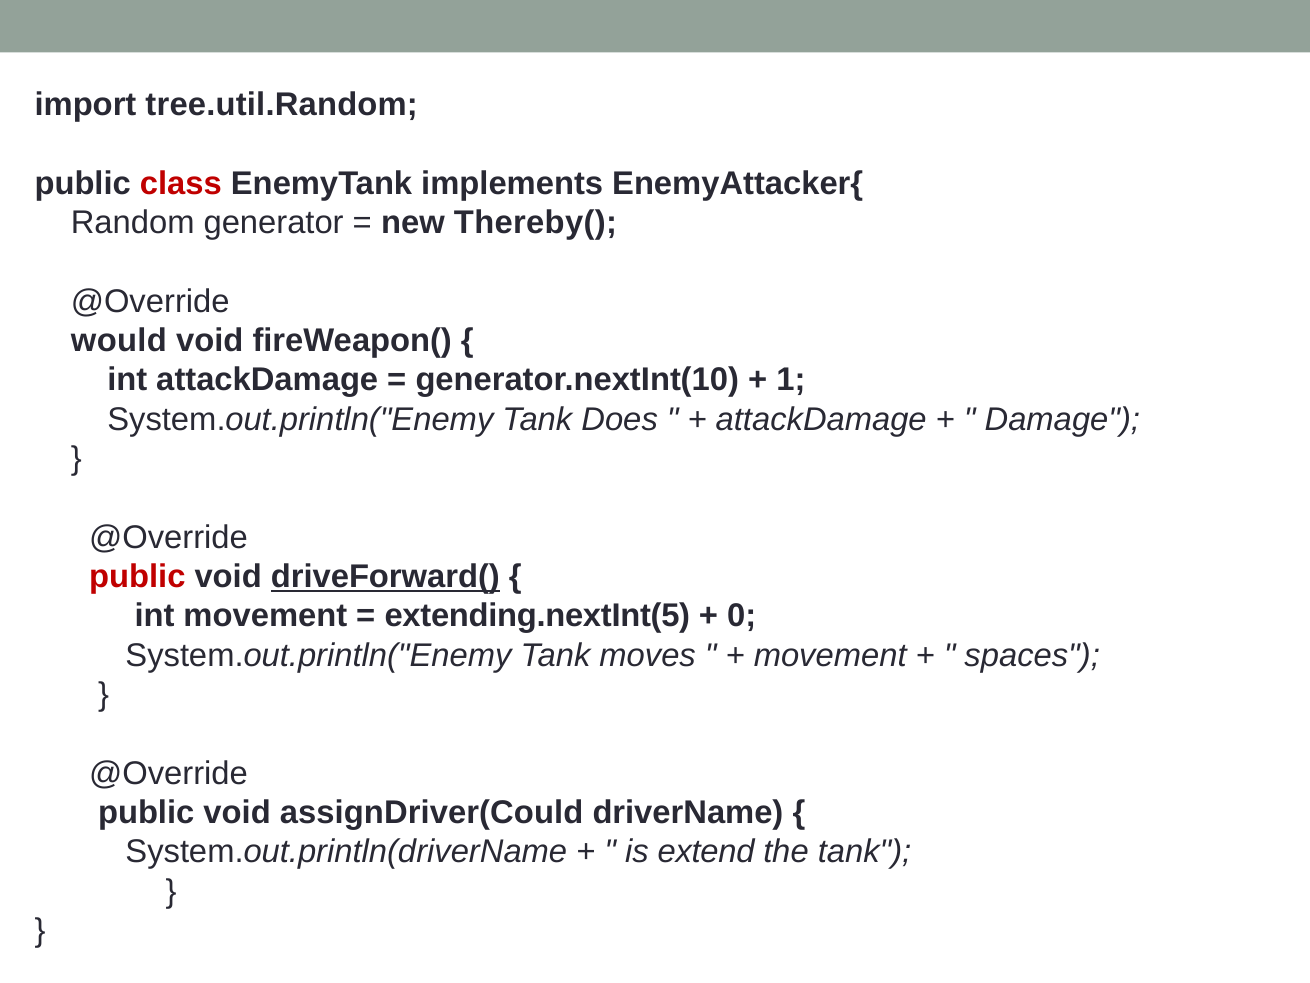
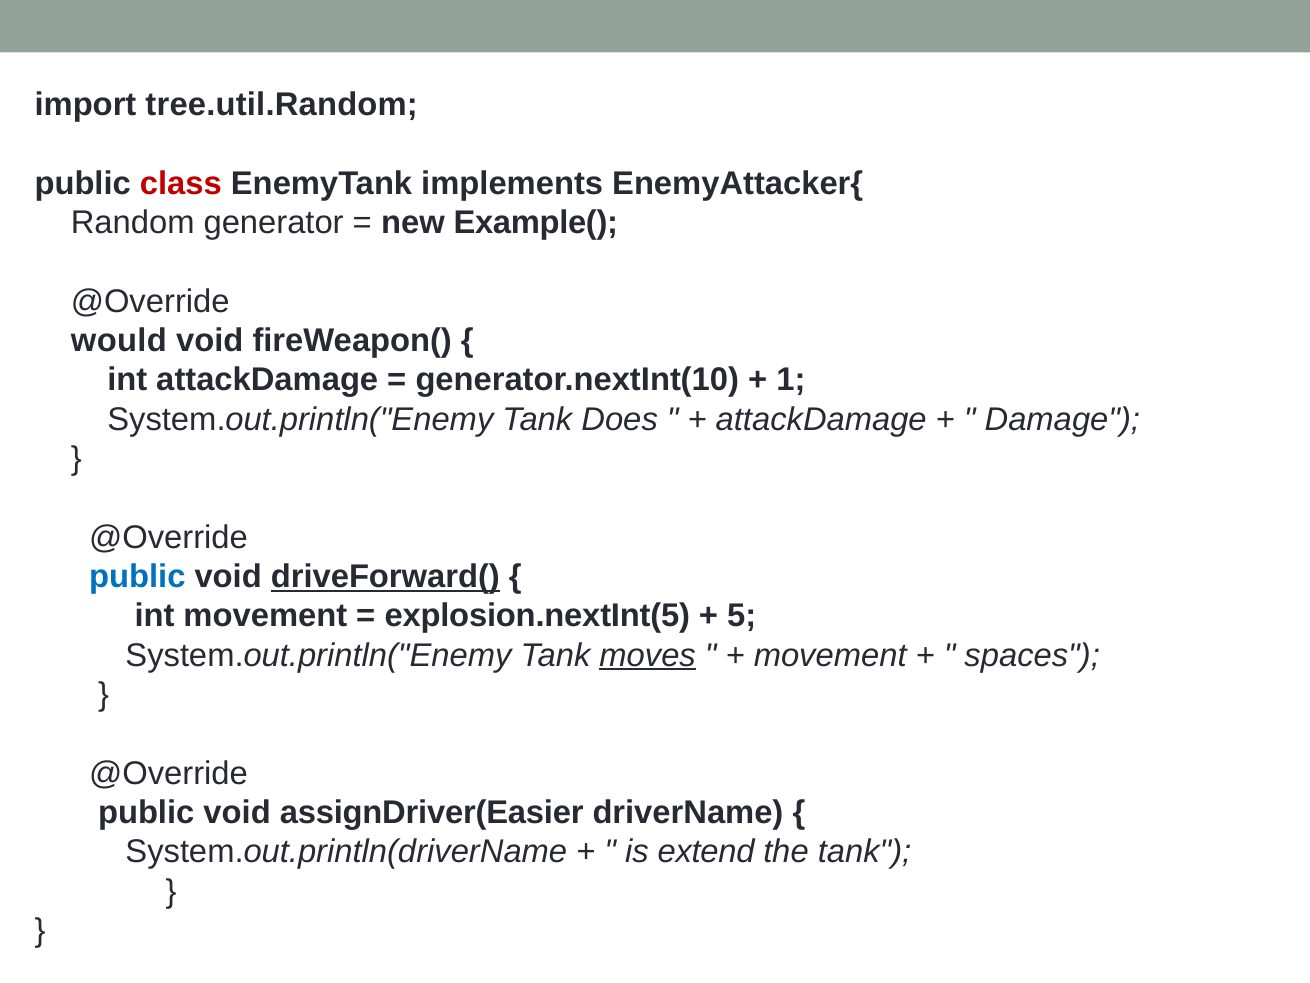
Thereby(: Thereby( -> Example(
public at (137, 576) colour: red -> blue
extending.nextInt(5: extending.nextInt(5 -> explosion.nextInt(5
0: 0 -> 5
moves underline: none -> present
assignDriver(Could: assignDriver(Could -> assignDriver(Easier
